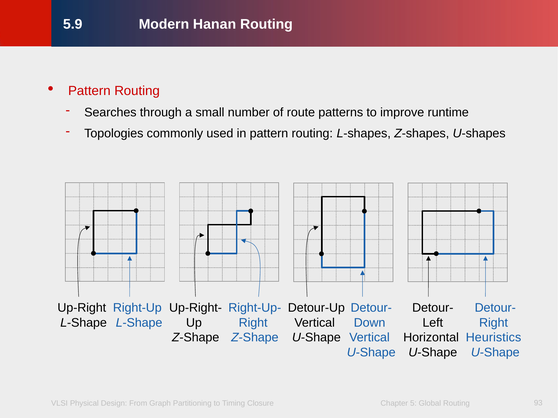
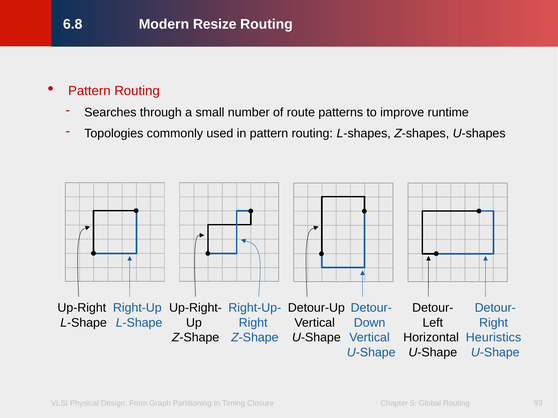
5.9: 5.9 -> 6.8
Hanan: Hanan -> Resize
